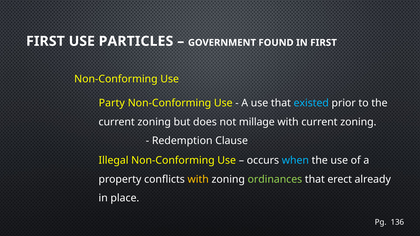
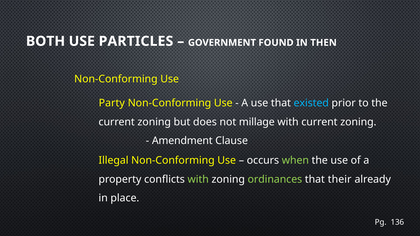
FIRST at (45, 41): FIRST -> BOTH
IN FIRST: FIRST -> THEN
Redemption: Redemption -> Amendment
when colour: light blue -> light green
with at (198, 179) colour: yellow -> light green
erect: erect -> their
